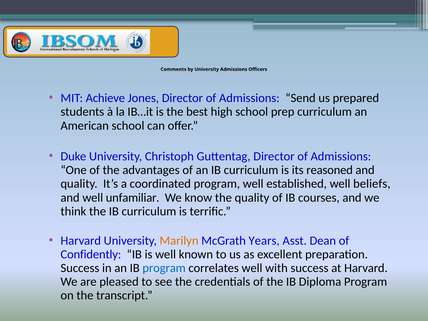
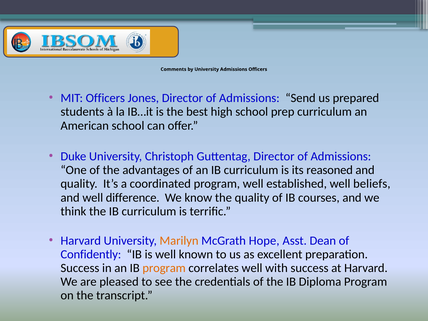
MIT Achieve: Achieve -> Officers
unfamiliar: unfamiliar -> difference
Years: Years -> Hope
program at (164, 268) colour: blue -> orange
